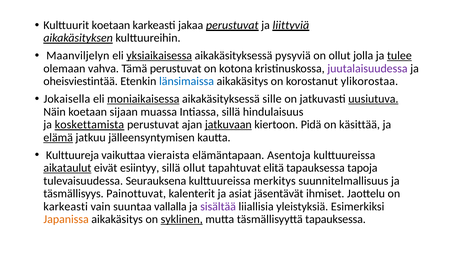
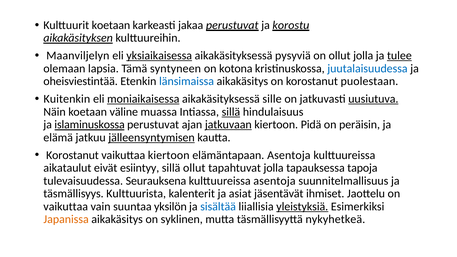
liittyviä: liittyviä -> korostu
vahva: vahva -> lapsia
Tämä perustuvat: perustuvat -> syntyneen
juutalaisuudessa colour: purple -> blue
ylikorostaa: ylikorostaa -> puolestaan
Jokaisella: Jokaisella -> Kuitenkin
sijaan: sijaan -> väline
sillä at (231, 112) underline: none -> present
koskettamista: koskettamista -> islaminuskossa
käsittää: käsittää -> peräisin
elämä underline: present -> none
jälleensyntymisen underline: none -> present
Kulttuureja at (72, 155): Kulttuureja -> Korostanut
vaikuttaa vieraista: vieraista -> kiertoon
aikataulut underline: present -> none
tapahtuvat elitä: elitä -> jolla
kulttuureissa merkitys: merkitys -> asentoja
Painottuvat: Painottuvat -> Kulttuurista
karkeasti at (66, 206): karkeasti -> vaikuttaa
vallalla: vallalla -> yksilön
sisältää colour: purple -> blue
yleistyksiä underline: none -> present
syklinen underline: present -> none
täsmällisyyttä tapauksessa: tapauksessa -> nykyhetkeä
